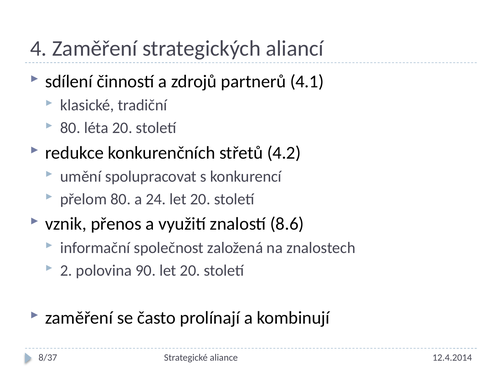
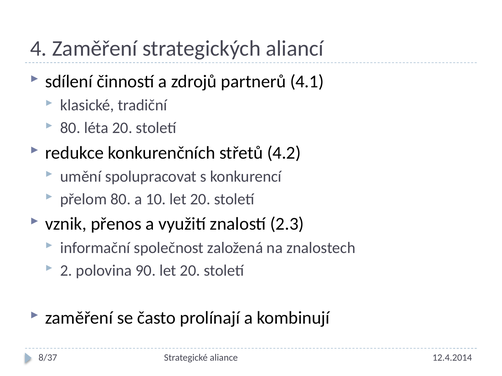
24: 24 -> 10
8.6: 8.6 -> 2.3
